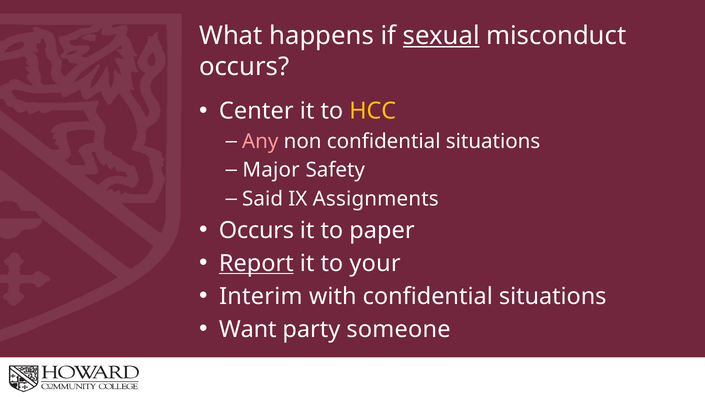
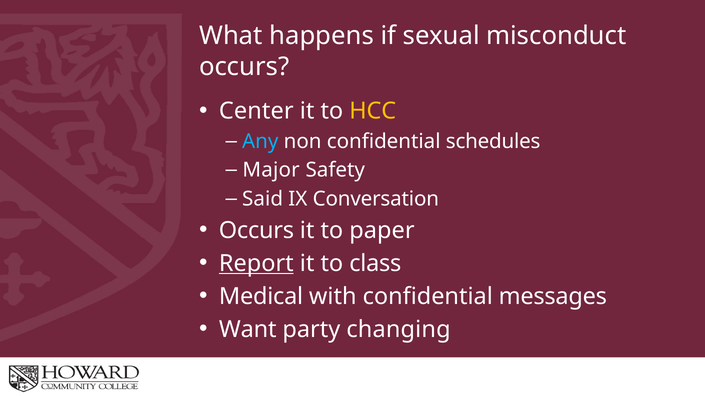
sexual underline: present -> none
Any colour: pink -> light blue
non confidential situations: situations -> schedules
Assignments: Assignments -> Conversation
your: your -> class
Interim: Interim -> Medical
with confidential situations: situations -> messages
someone: someone -> changing
